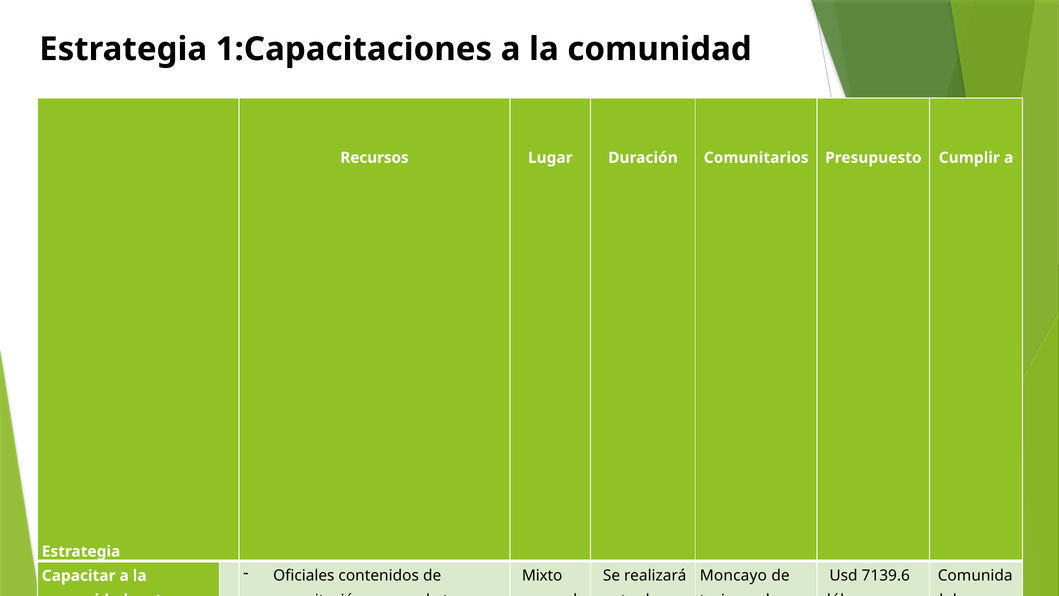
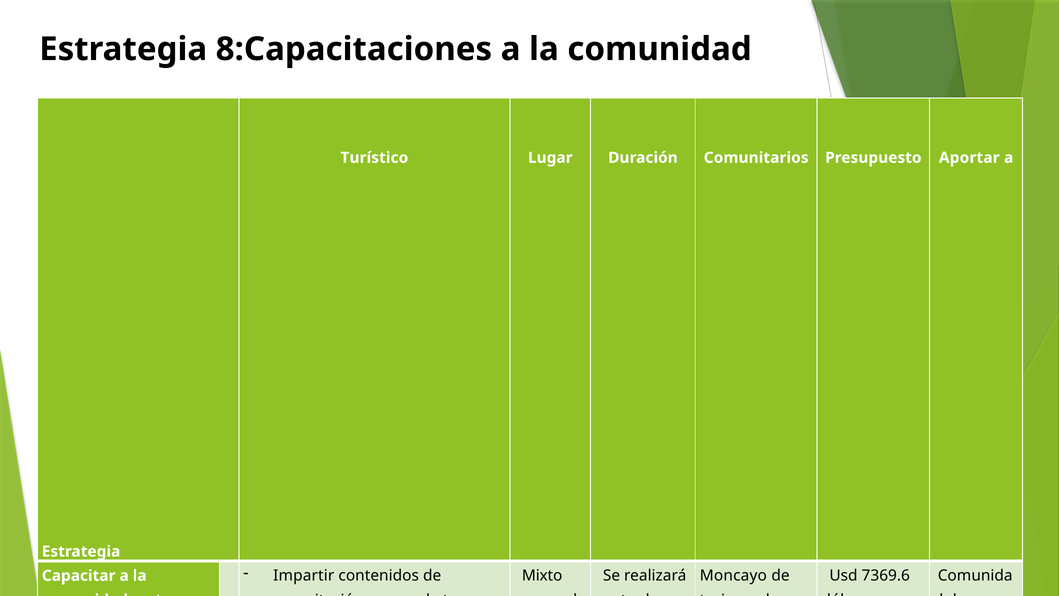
1:Capacitaciones: 1:Capacitaciones -> 8:Capacitaciones
Recursos: Recursos -> Turístico
Presupuesto Cumplir: Cumplir -> Aportar
Oficiales at (304, 575): Oficiales -> Impartir
7139.6: 7139.6 -> 7369.6
